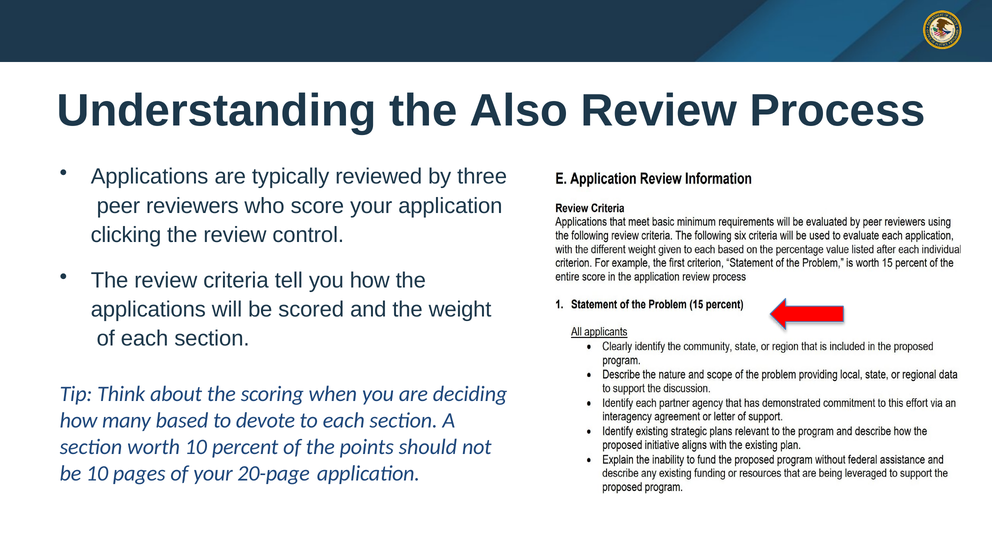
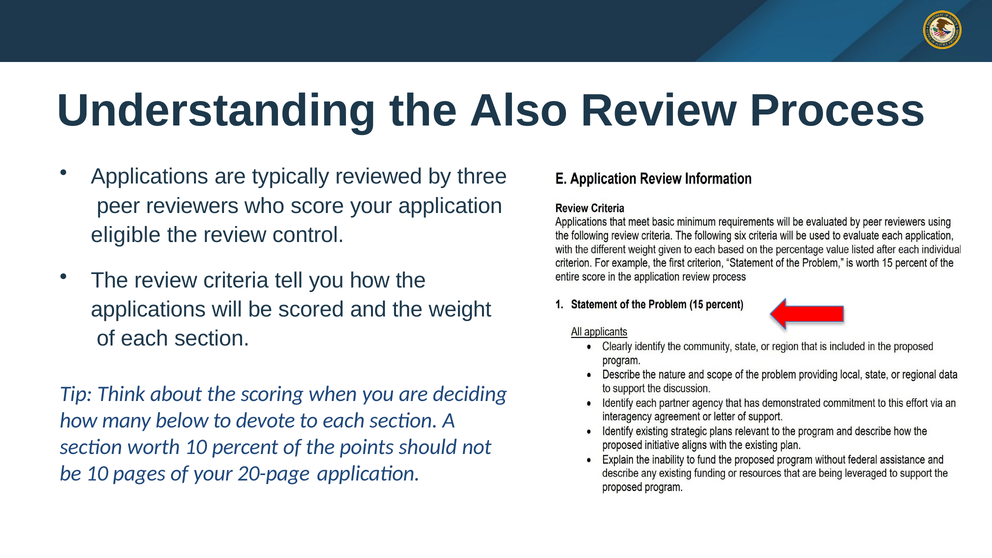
clicking: clicking -> eligible
based: based -> below
